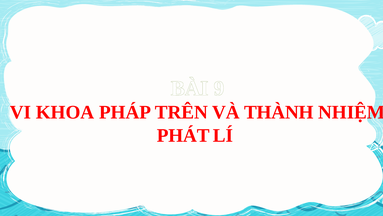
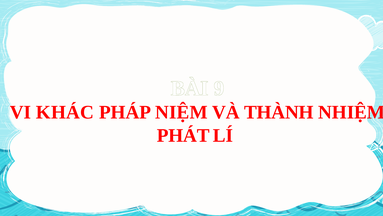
KHOA: KHOA -> KHÁC
TRÊN: TRÊN -> NIỆM
